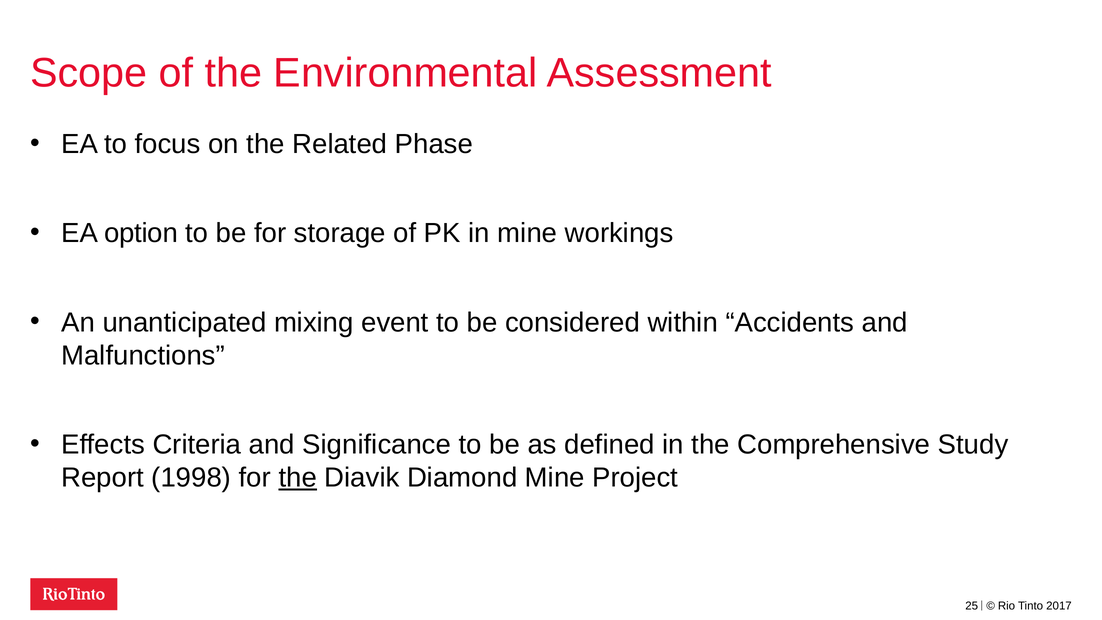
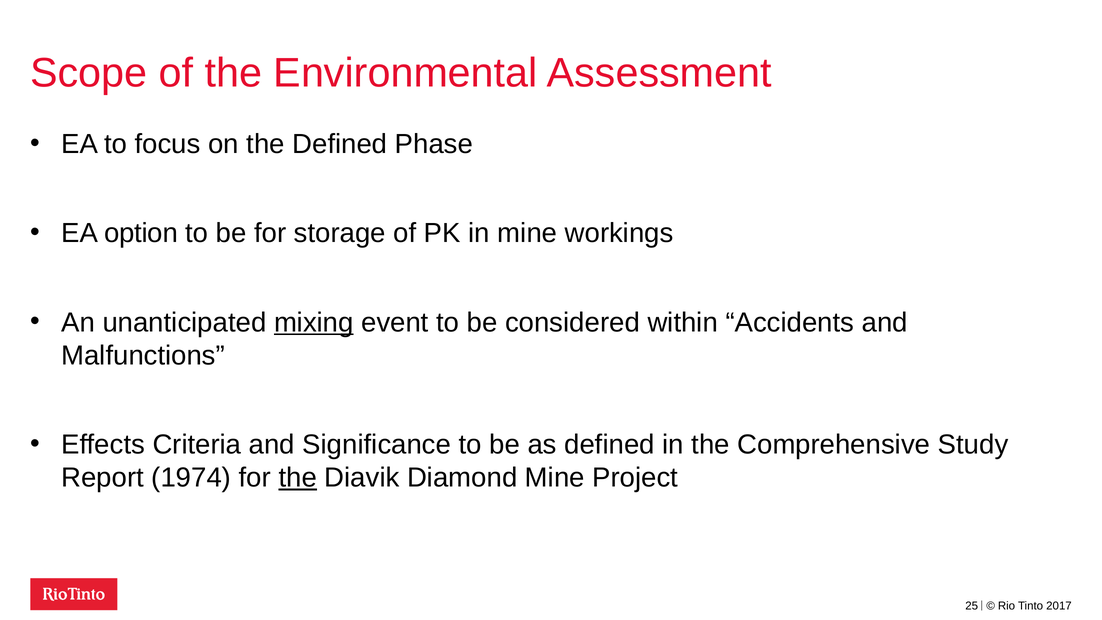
the Related: Related -> Defined
mixing underline: none -> present
1998: 1998 -> 1974
